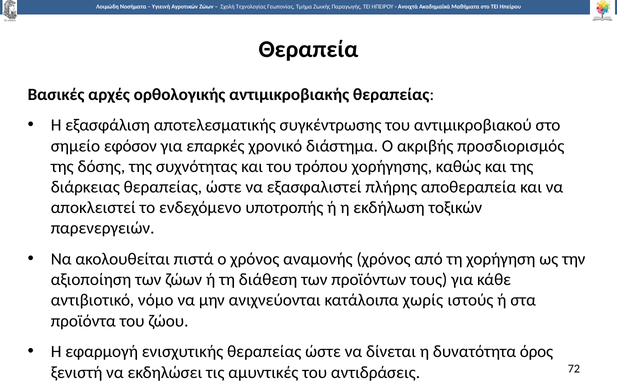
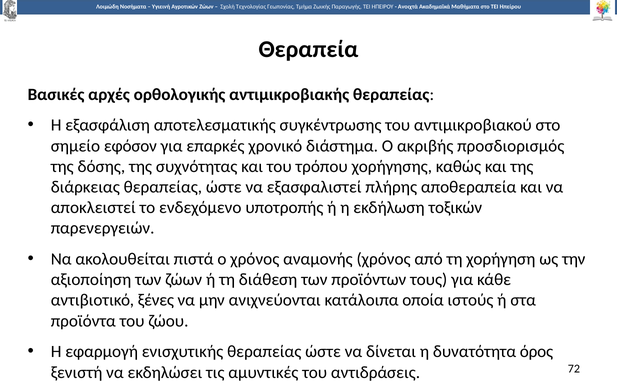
νόμο: νόμο -> ξένες
χωρίς: χωρίς -> οποία
